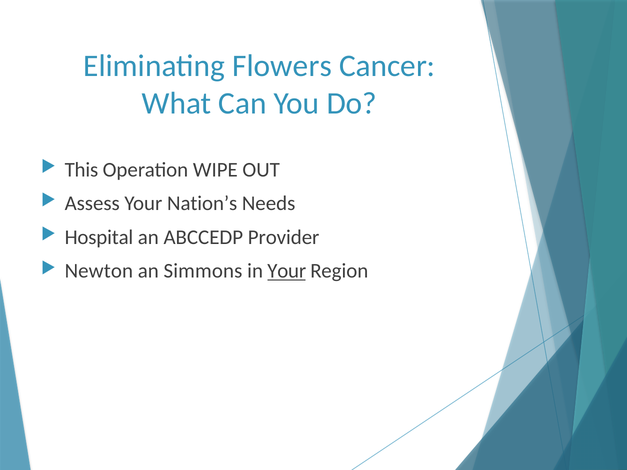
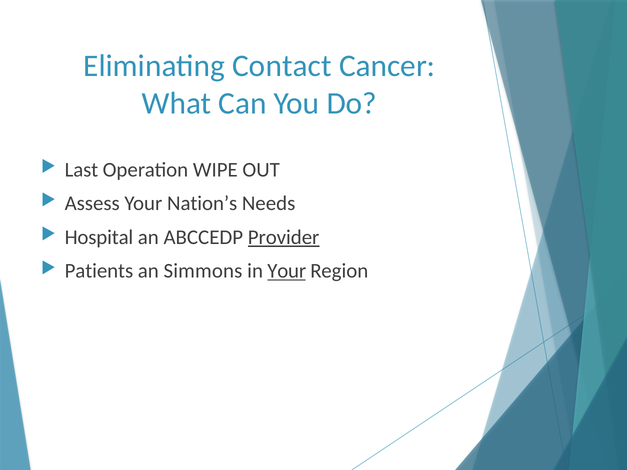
Flowers: Flowers -> Contact
This: This -> Last
Provider underline: none -> present
Newton: Newton -> Patients
